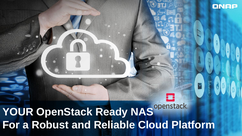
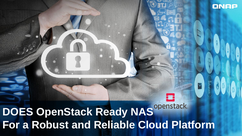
YOUR: YOUR -> DOES
